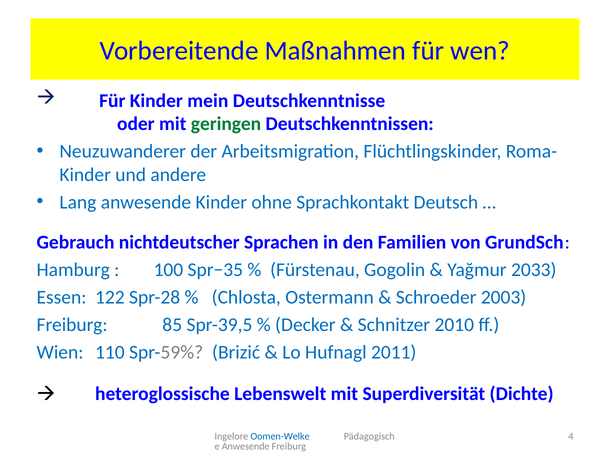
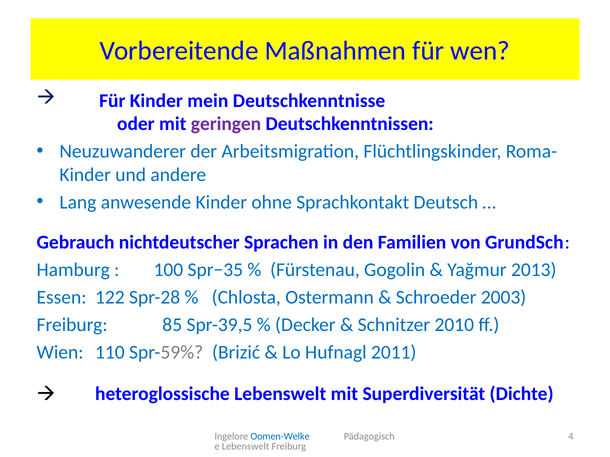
geringen colour: green -> purple
2033: 2033 -> 2013
Anwesende at (246, 447): Anwesende -> Lebenswelt
